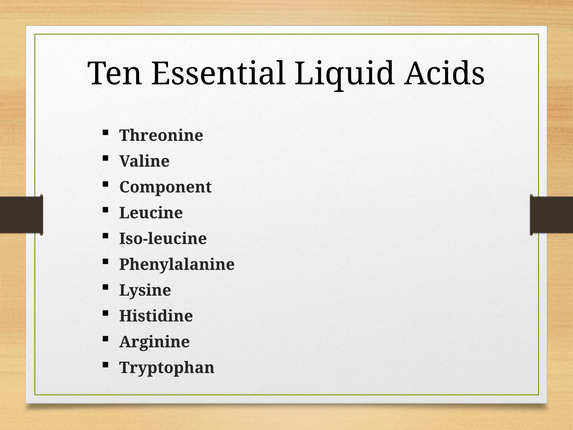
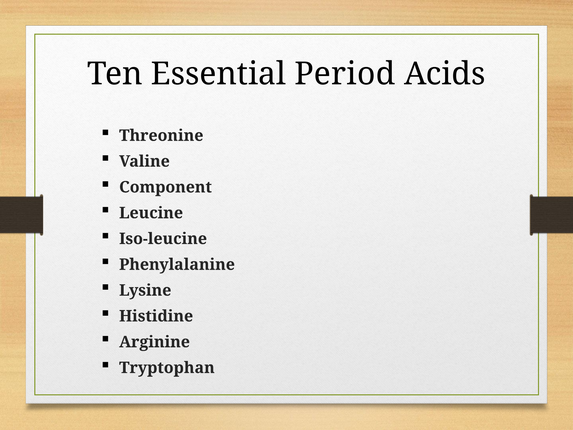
Liquid: Liquid -> Period
